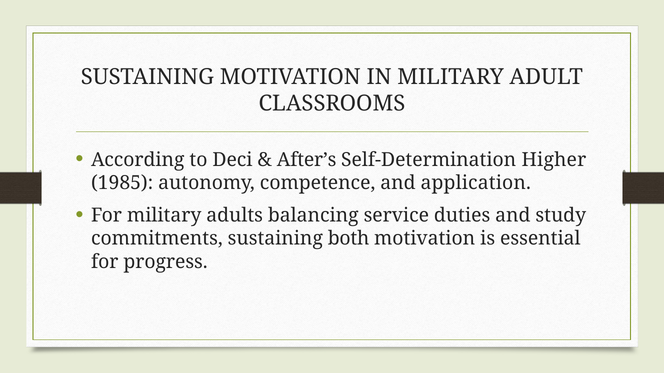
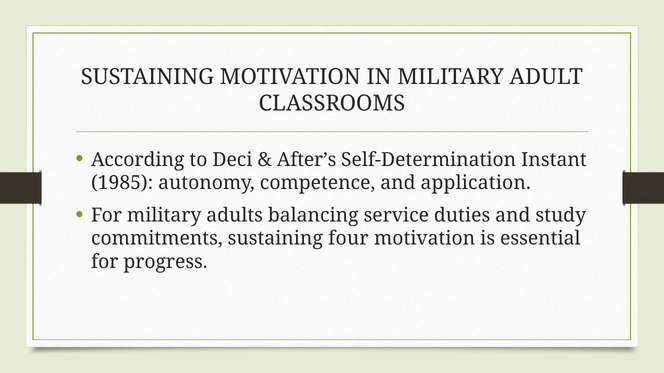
Higher: Higher -> Instant
both: both -> four
